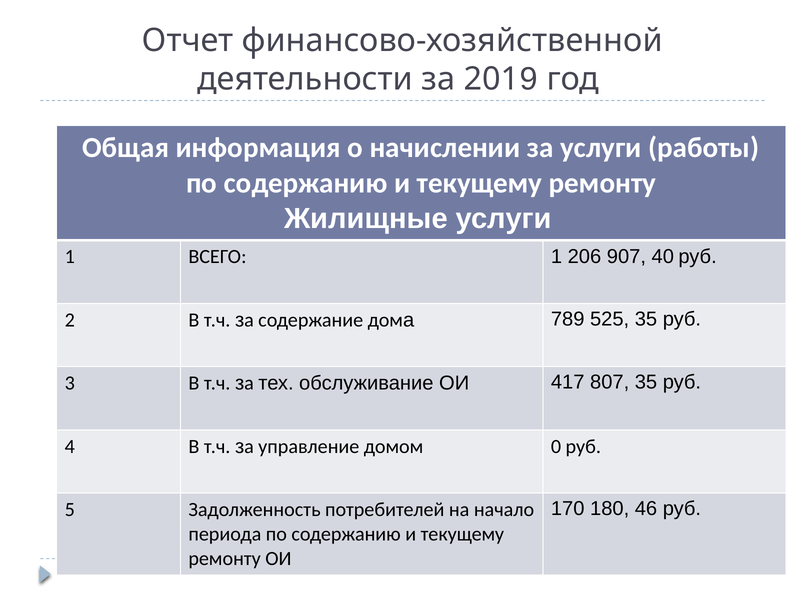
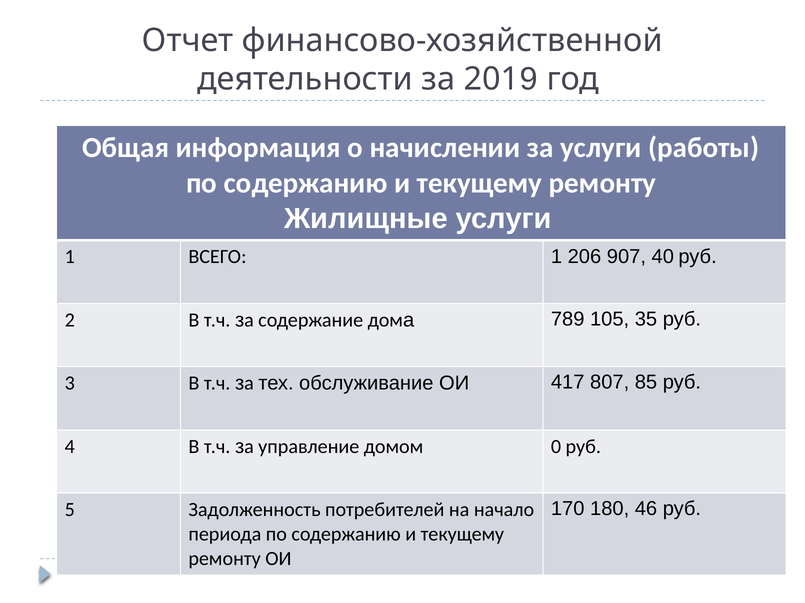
525: 525 -> 105
807 35: 35 -> 85
